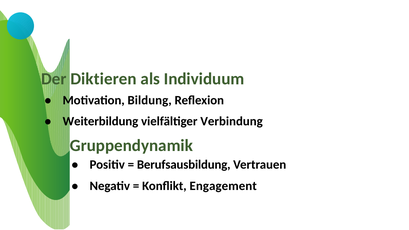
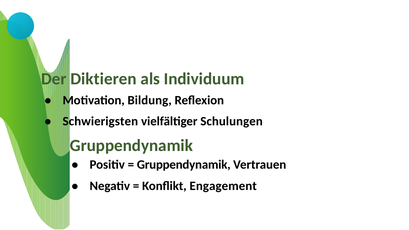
Weiterbildung: Weiterbildung -> Schwierigsten
Verbindung: Verbindung -> Schulungen
Berufsausbildung at (184, 165): Berufsausbildung -> Gruppendynamik
